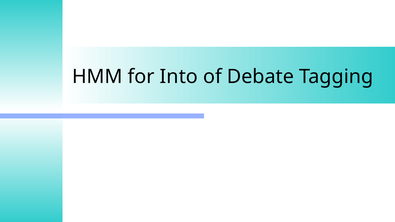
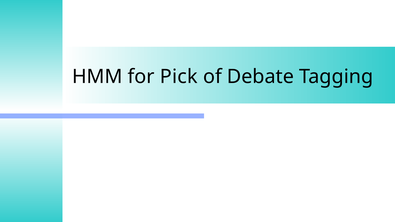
Into: Into -> Pick
